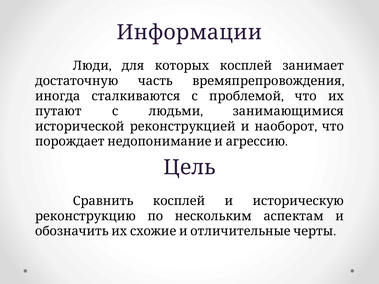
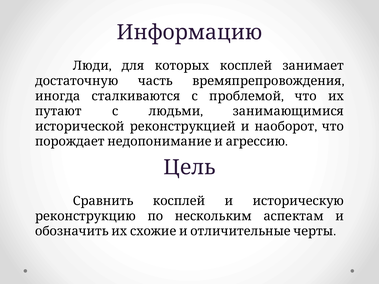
Информации: Информации -> Информацию
